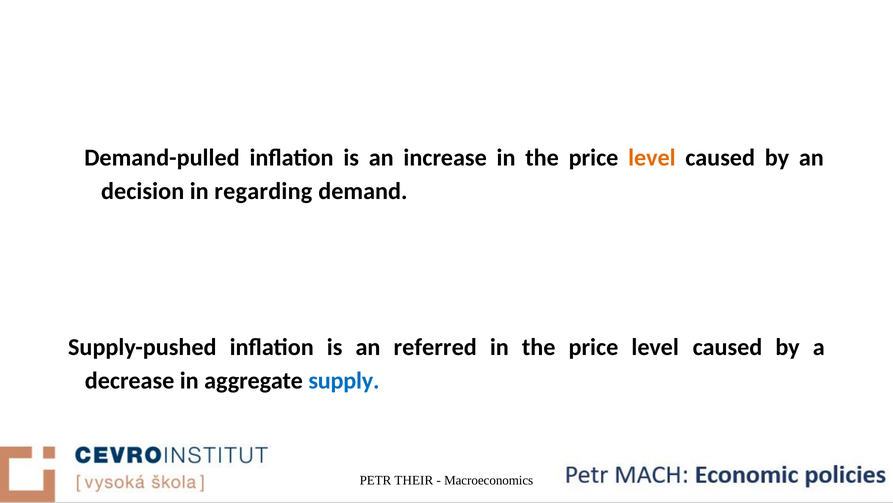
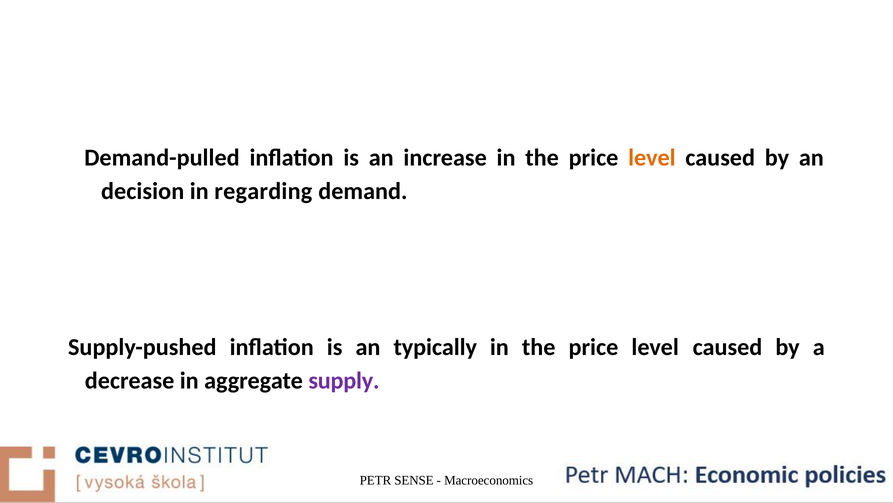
referred: referred -> typically
supply colour: blue -> purple
THEIR: THEIR -> SENSE
